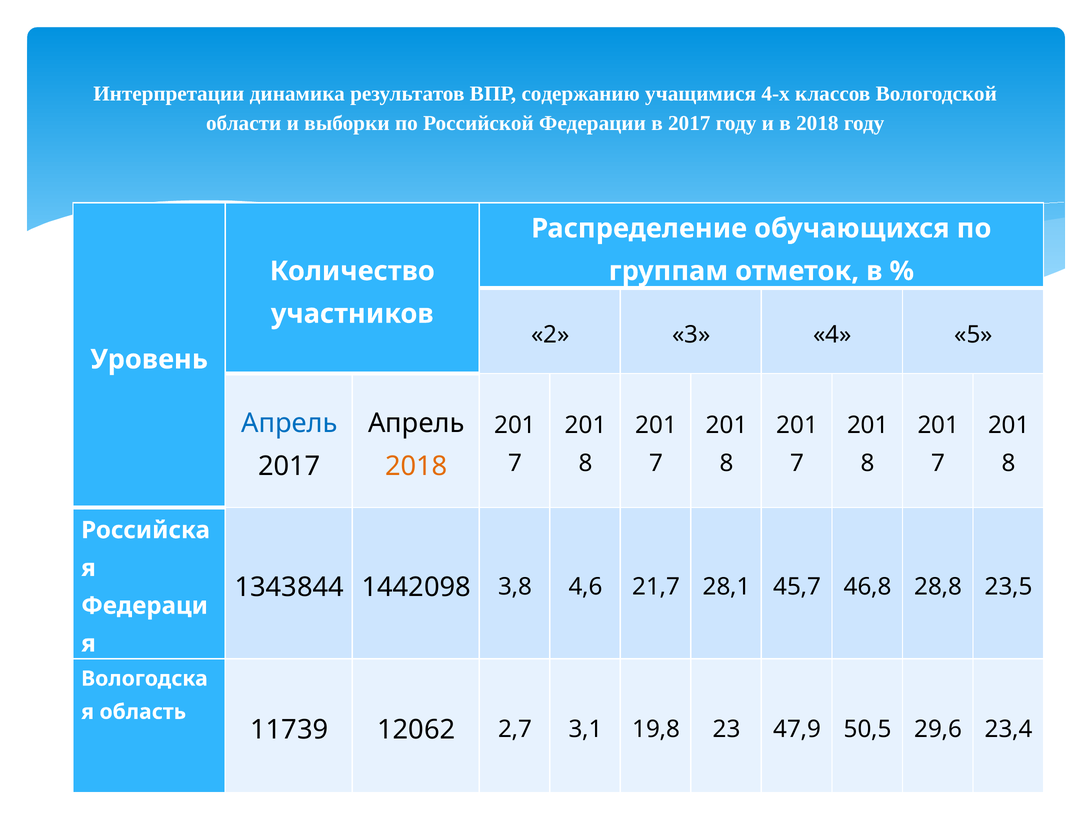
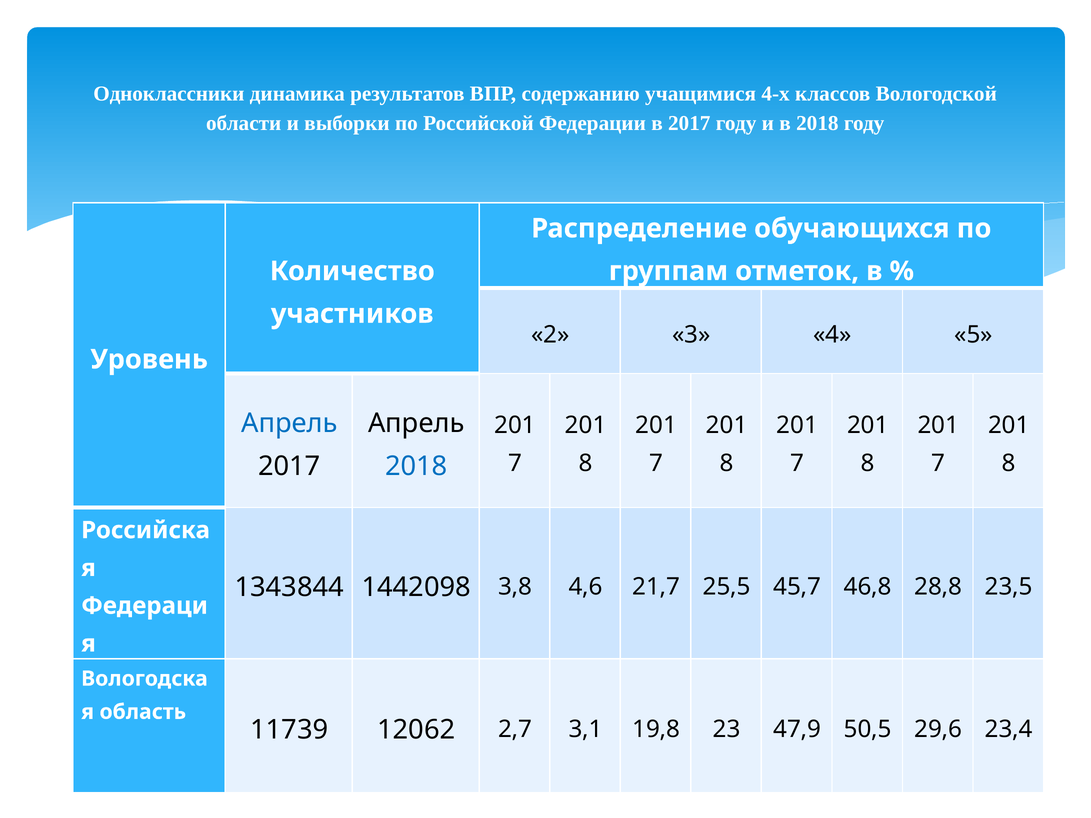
Интерпретации: Интерпретации -> Одноклассники
2018 at (416, 466) colour: orange -> blue
28,1: 28,1 -> 25,5
